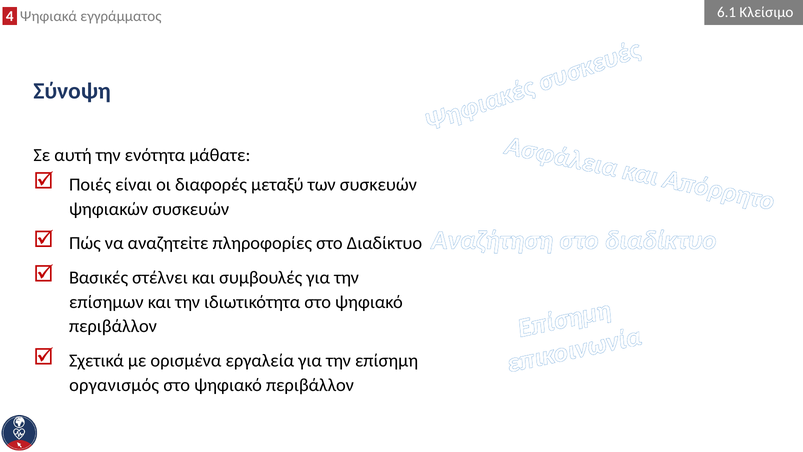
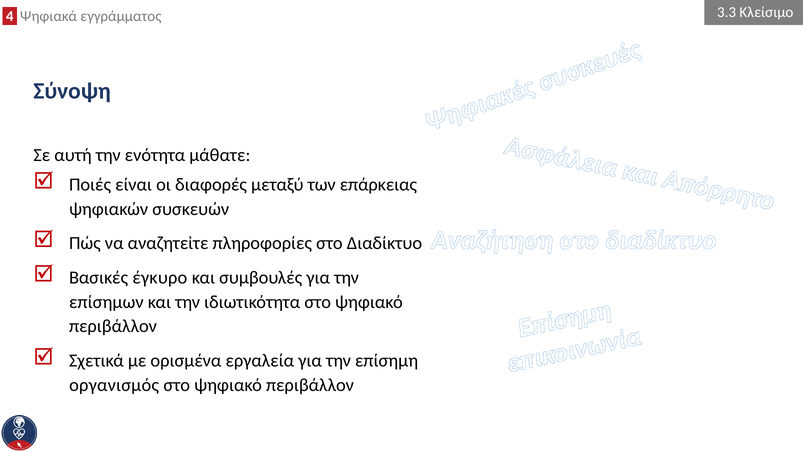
6.1: 6.1 -> 3.3
των συσκευών: συσκευών -> επάρκειας
στέλνει: στέλνει -> έγκυρο
